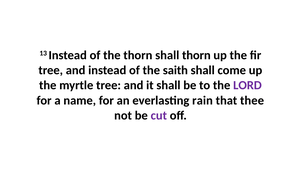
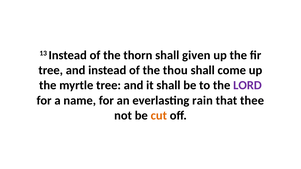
shall thorn: thorn -> given
saith: saith -> thou
cut colour: purple -> orange
